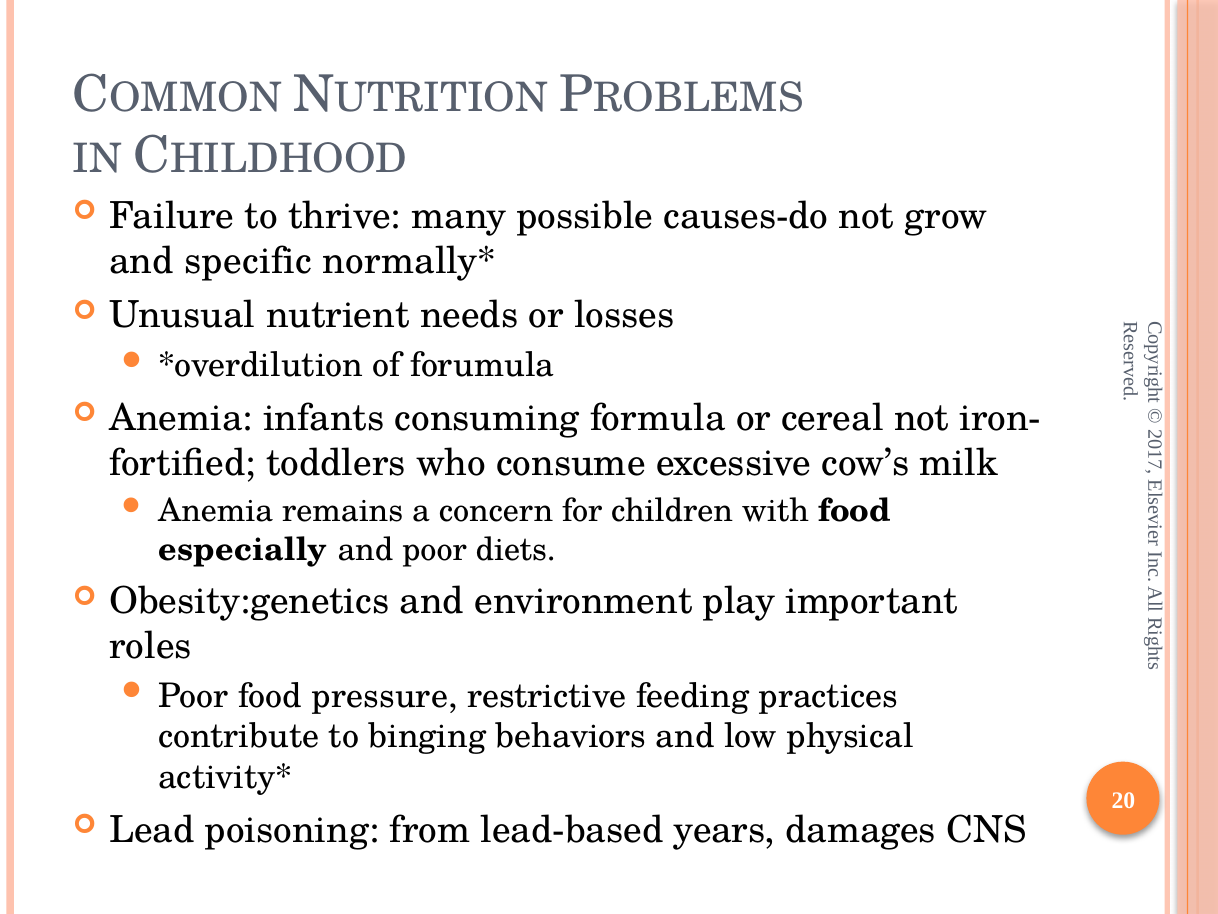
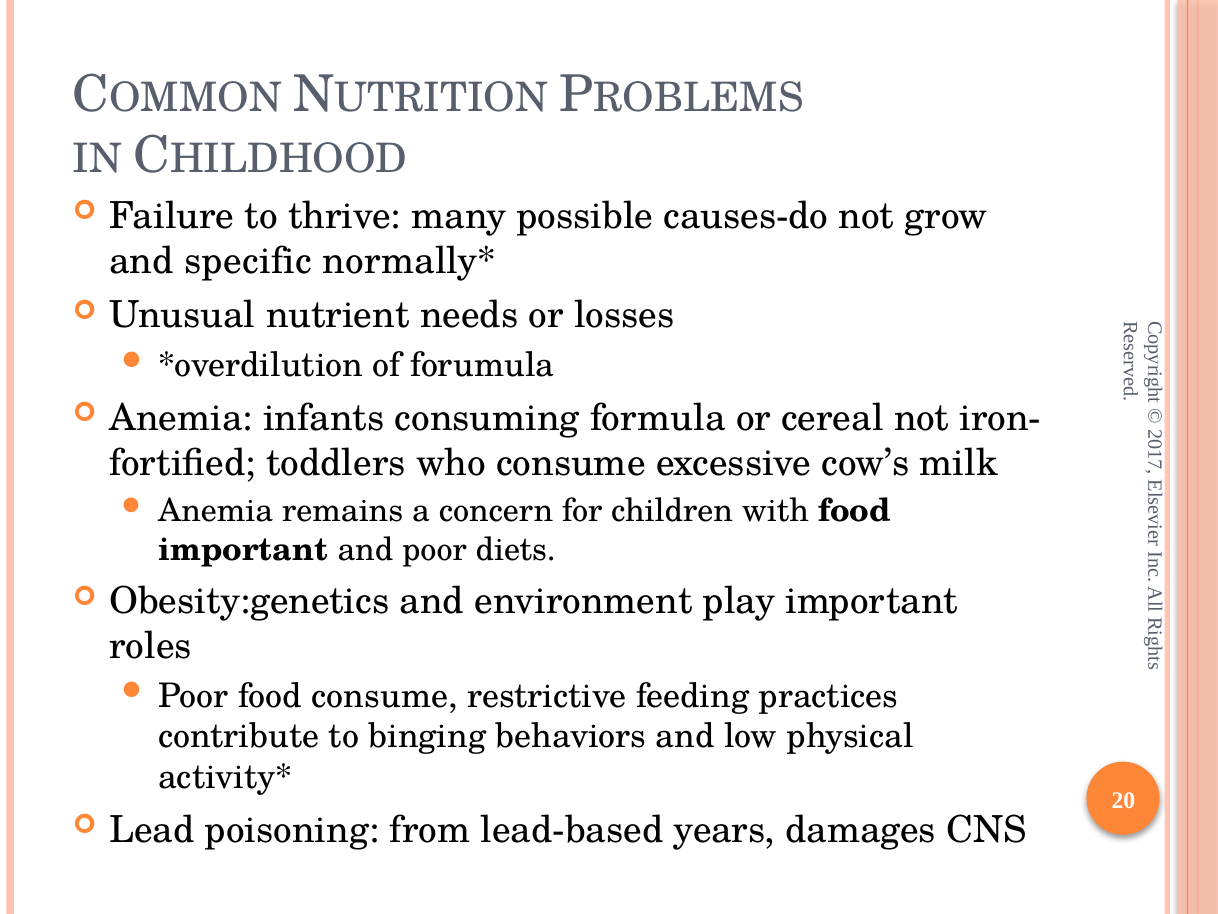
especially at (243, 549): especially -> important
food pressure: pressure -> consume
